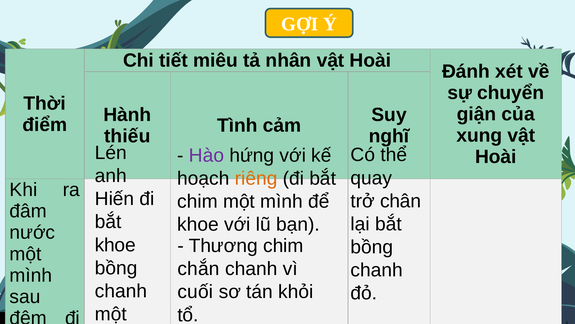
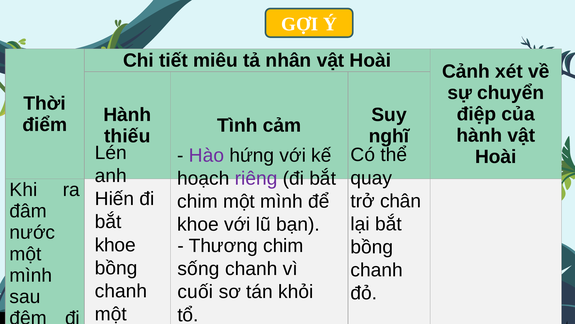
Đánh: Đánh -> Cảnh
giận: giận -> điệp
xung at (479, 135): xung -> hành
riêng colour: orange -> purple
chắn: chắn -> sống
